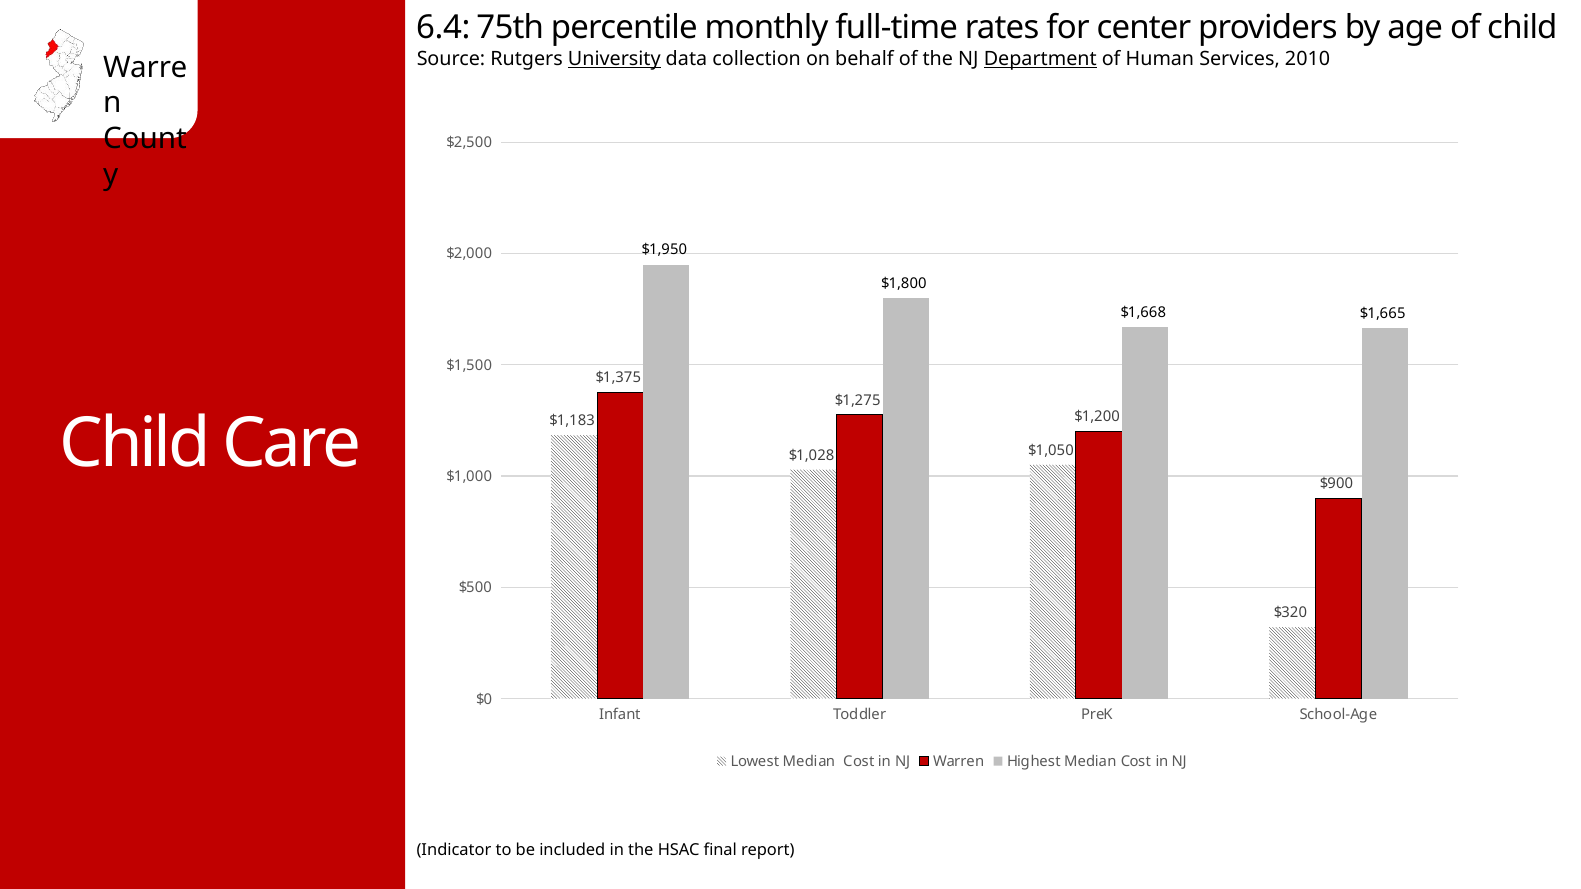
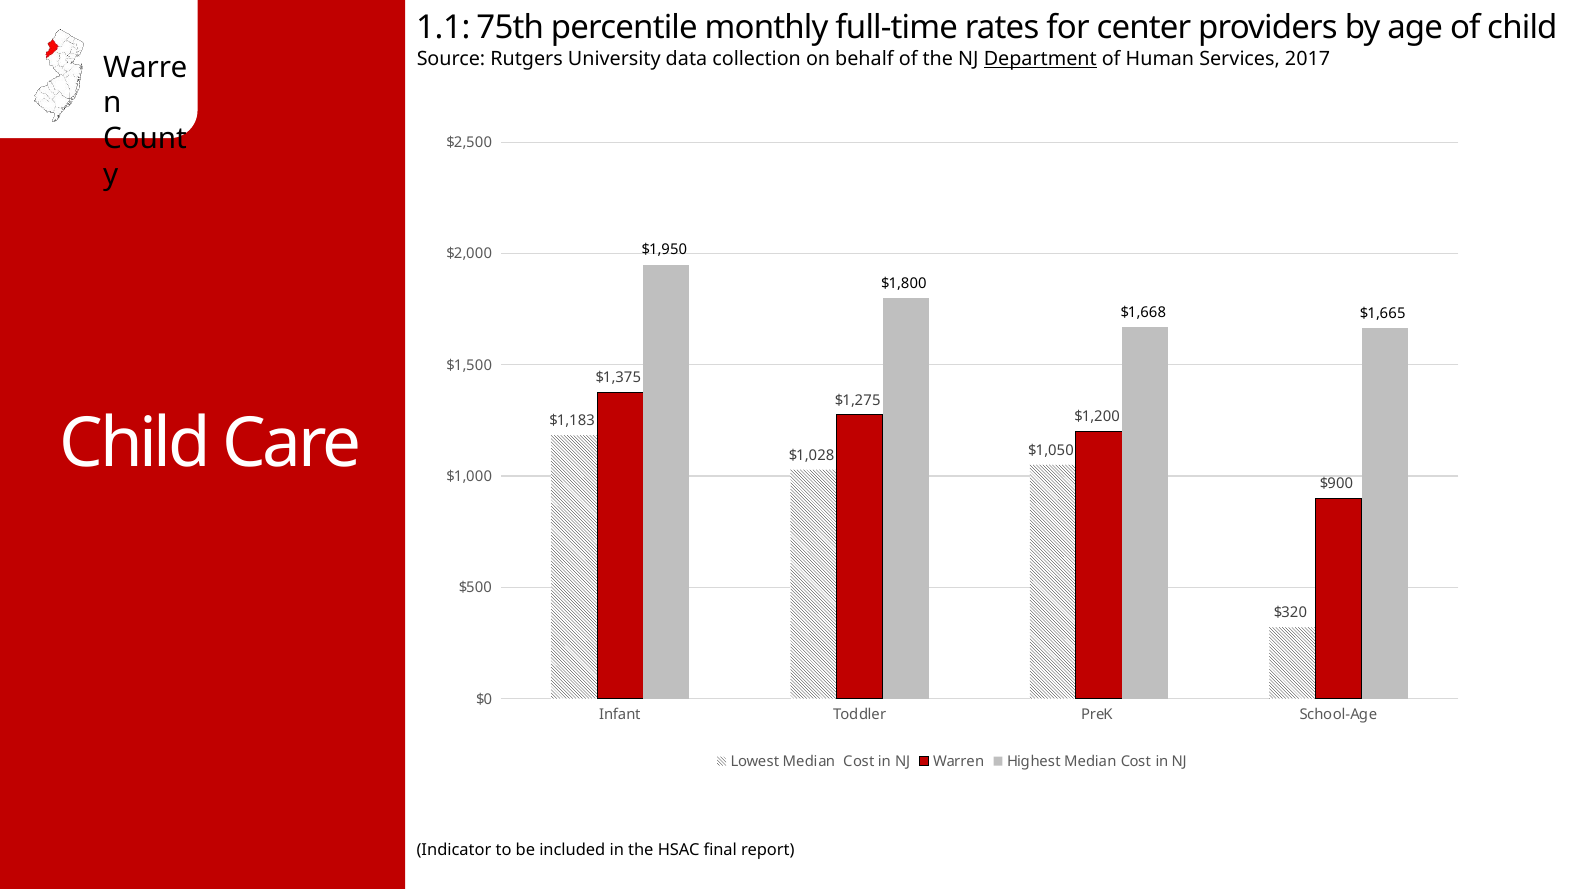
6.4: 6.4 -> 1.1
University underline: present -> none
2010: 2010 -> 2017
